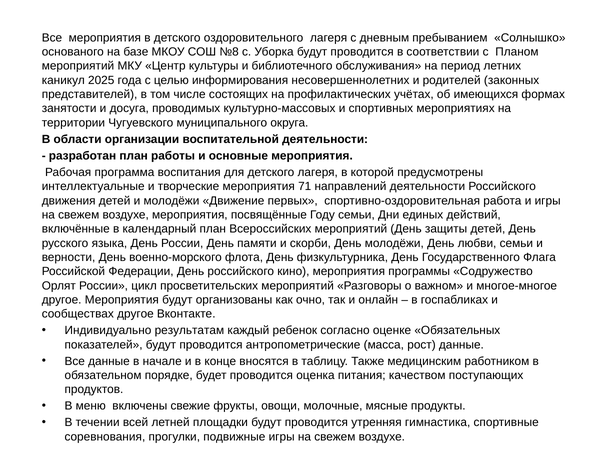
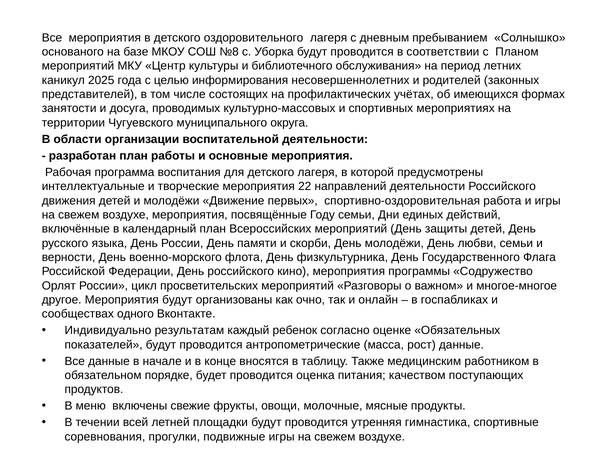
71: 71 -> 22
сообществах другое: другое -> одного
